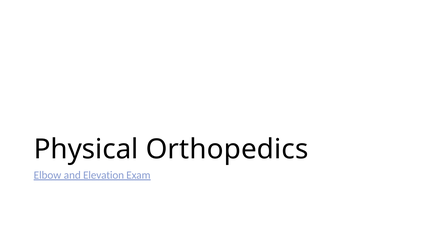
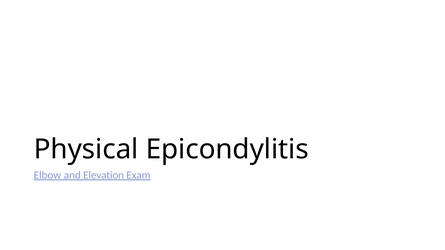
Orthopedics: Orthopedics -> Epicondylitis
